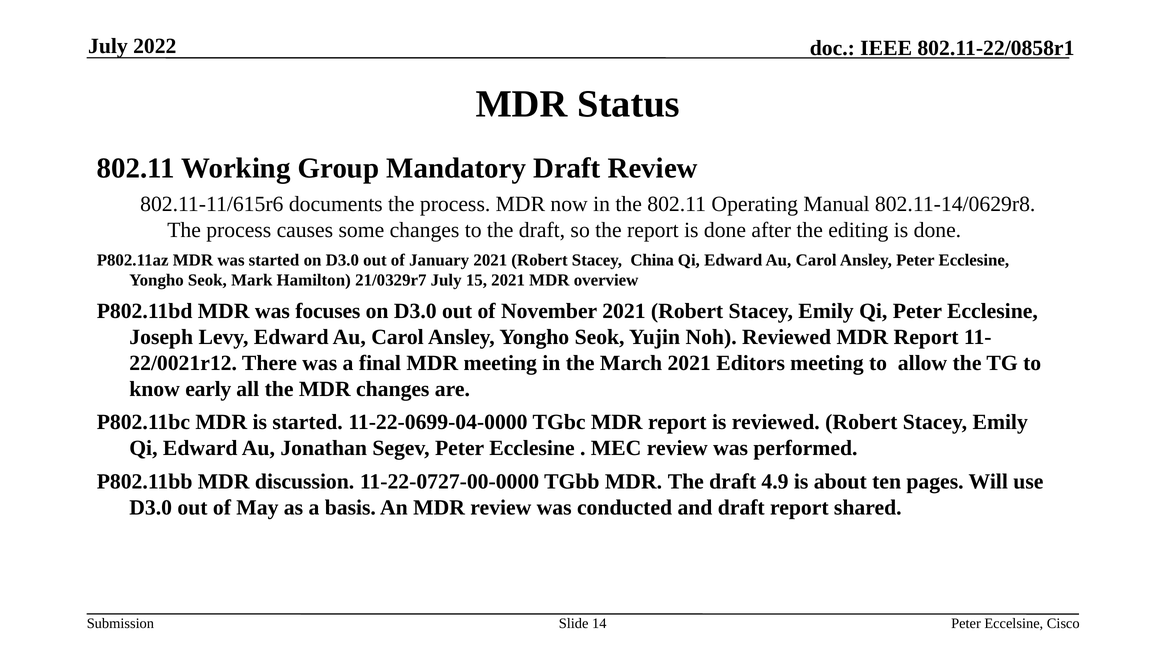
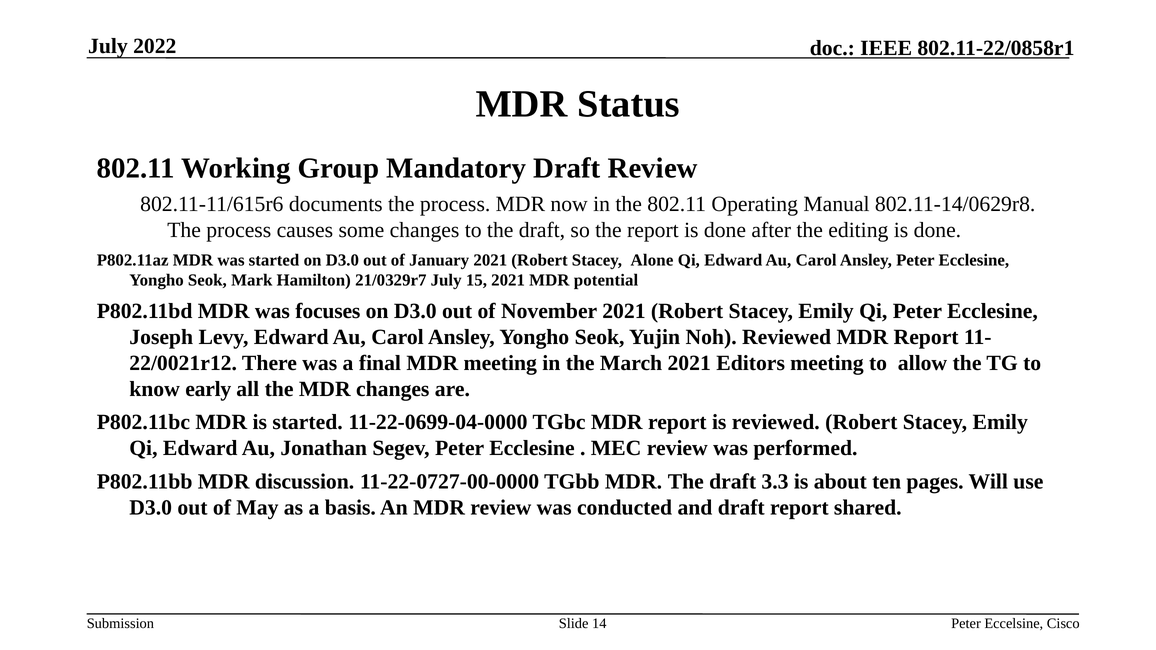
China: China -> Alone
overview: overview -> potential
4.9: 4.9 -> 3.3
